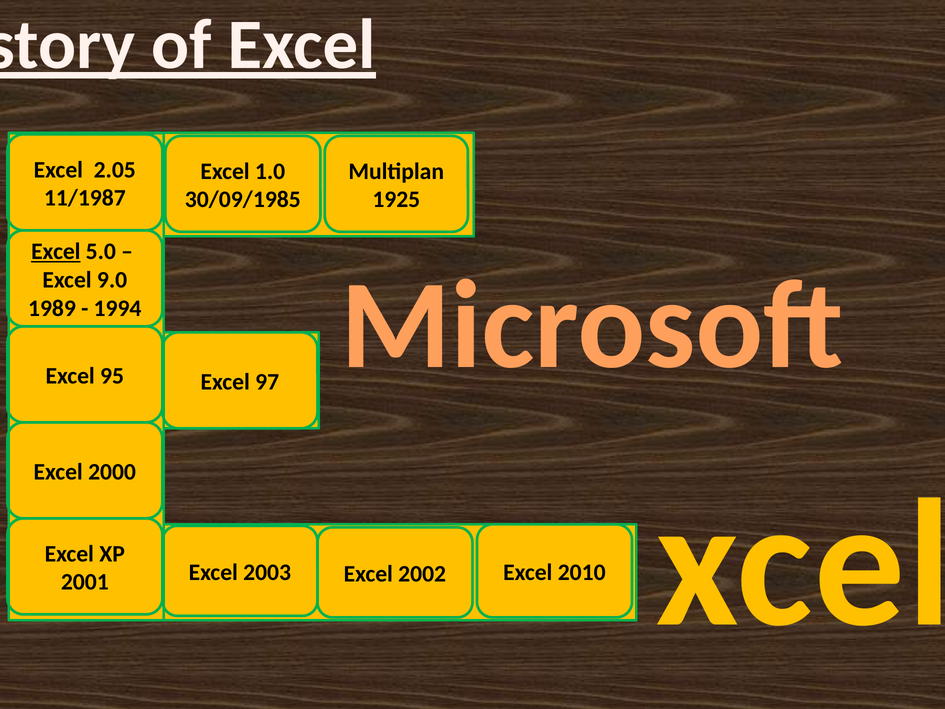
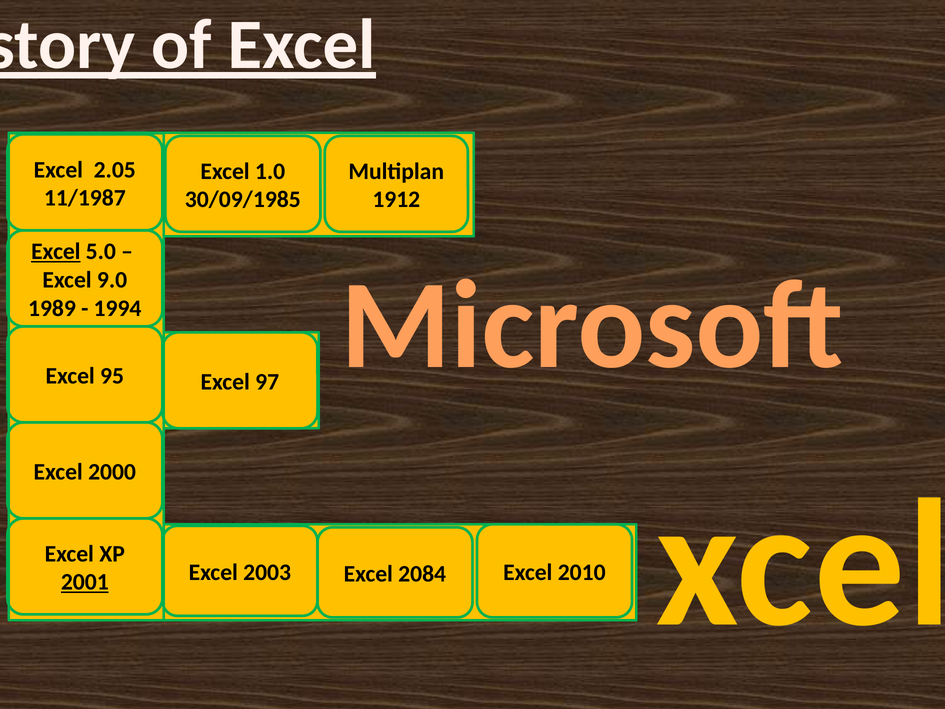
1925: 1925 -> 1912
2001 underline: none -> present
2002: 2002 -> 2084
